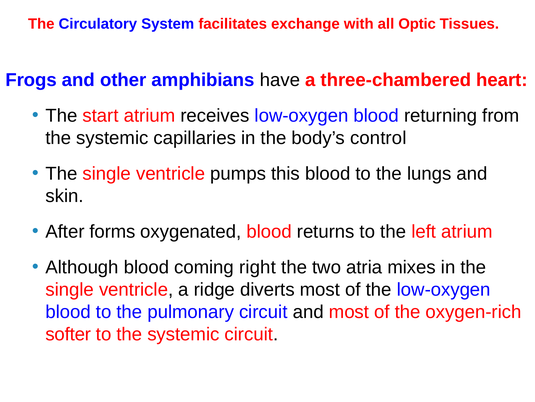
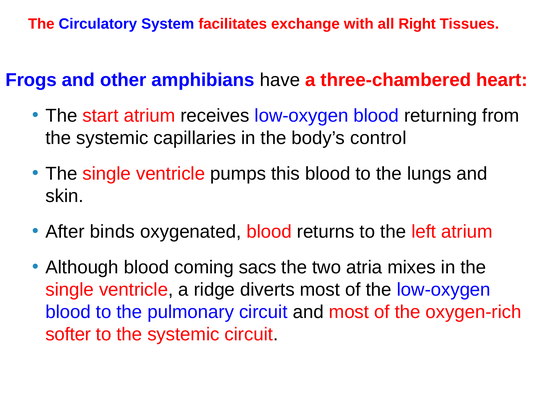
Optic: Optic -> Right
forms: forms -> binds
right: right -> sacs
